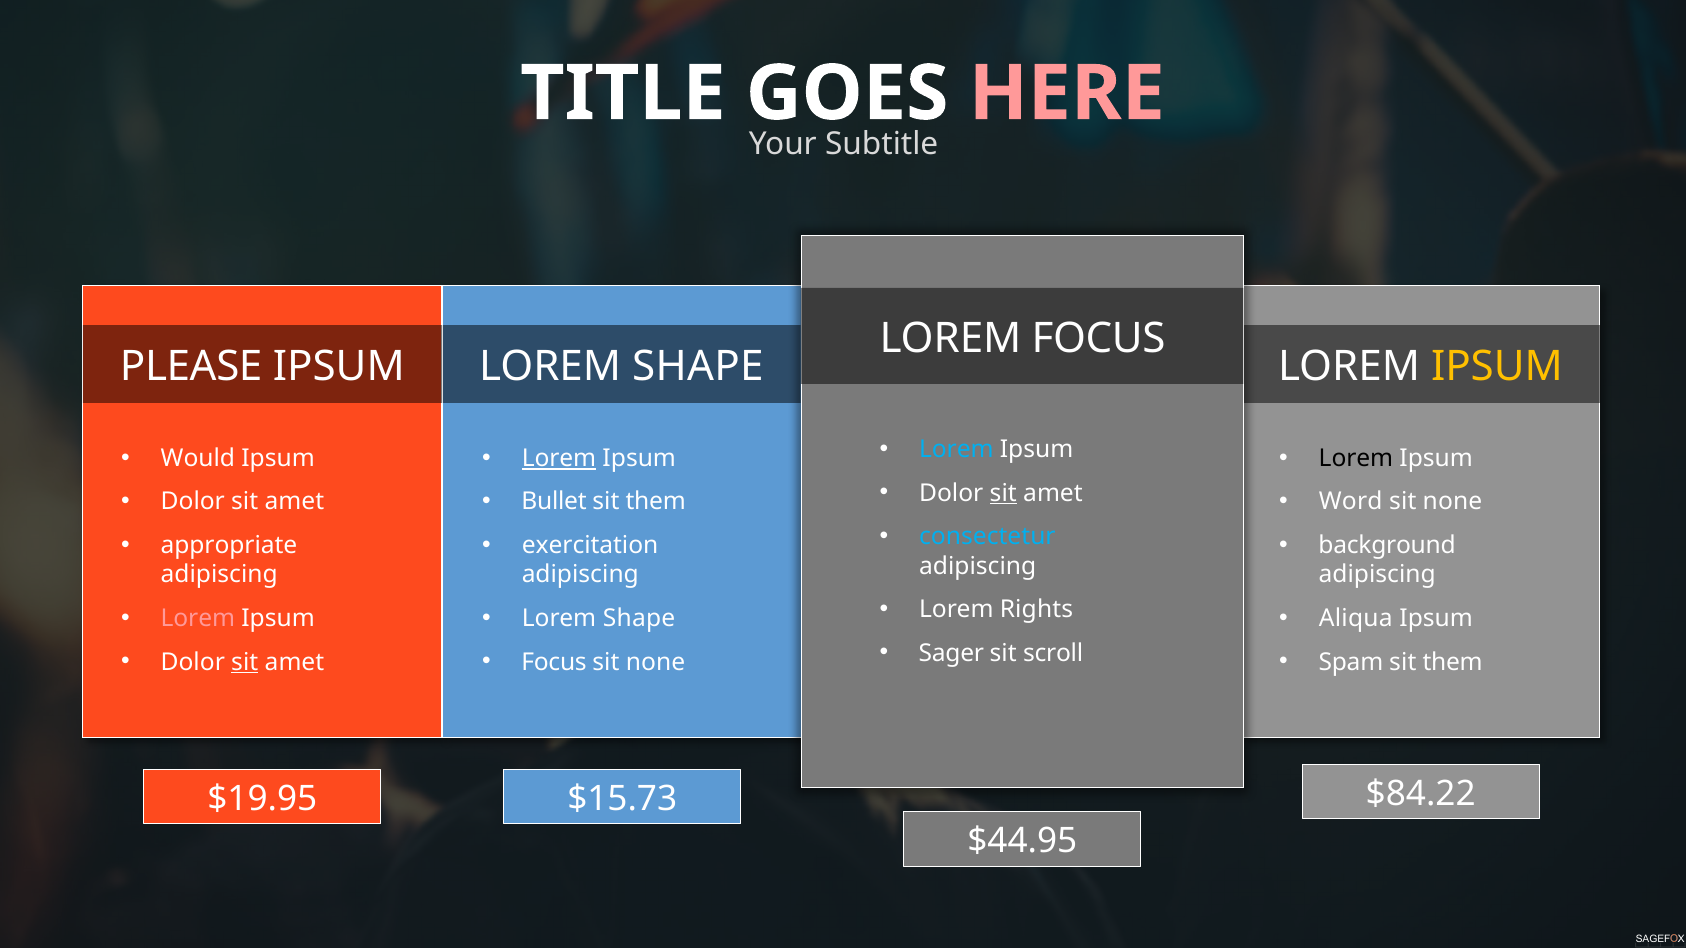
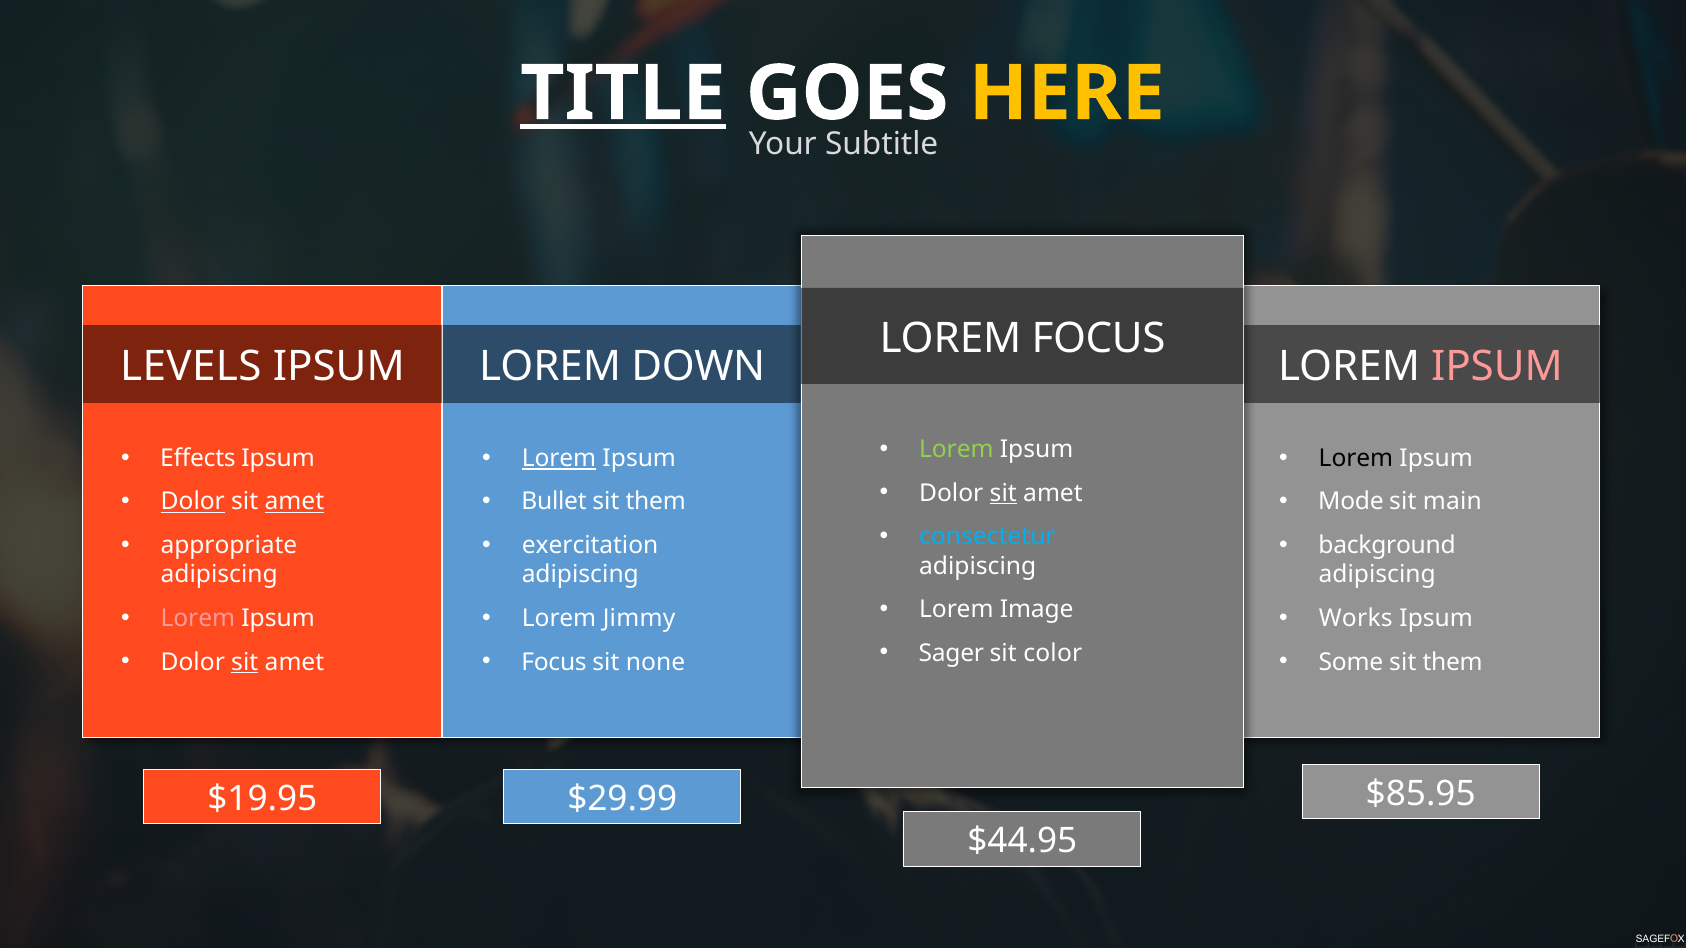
TITLE underline: none -> present
HERE colour: pink -> yellow
PLEASE: PLEASE -> LEVELS
SHAPE at (698, 367): SHAPE -> DOWN
IPSUM at (1497, 367) colour: yellow -> pink
Lorem at (956, 450) colour: light blue -> light green
Would: Would -> Effects
Dolor at (193, 502) underline: none -> present
amet at (294, 502) underline: none -> present
Word: Word -> Mode
none at (1452, 502): none -> main
Rights: Rights -> Image
Shape at (639, 619): Shape -> Jimmy
Aliqua: Aliqua -> Works
scroll: scroll -> color
Spam: Spam -> Some
$84.22: $84.22 -> $85.95
$15.73: $15.73 -> $29.99
